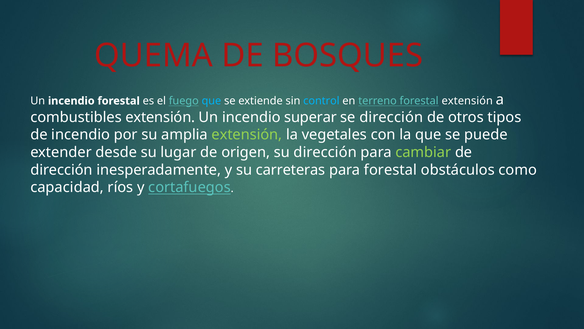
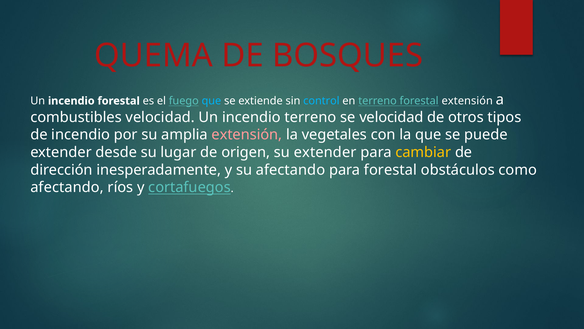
combustibles extensión: extensión -> velocidad
incendio superar: superar -> terreno
se dirección: dirección -> velocidad
extensión at (247, 135) colour: light green -> pink
su dirección: dirección -> extender
cambiar colour: light green -> yellow
su carreteras: carreteras -> afectando
capacidad at (67, 187): capacidad -> afectando
